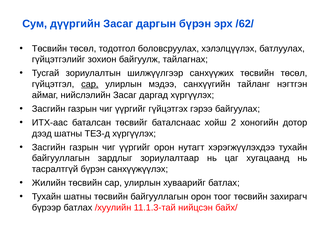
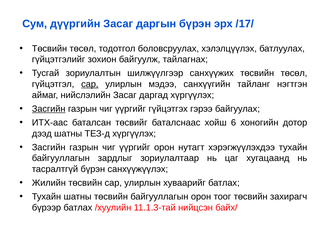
/62/: /62/ -> /17/
Засгийн at (49, 109) underline: none -> present
2: 2 -> 6
